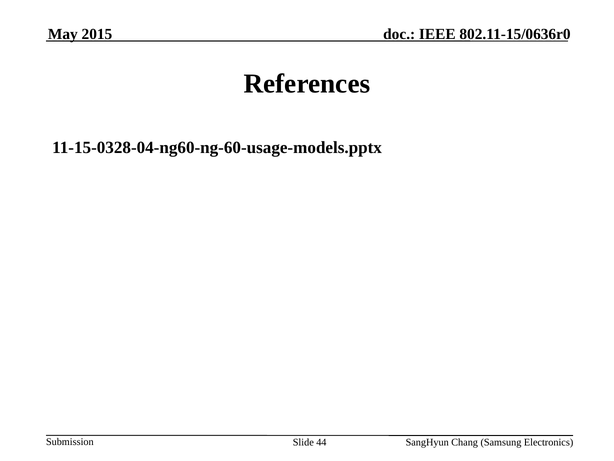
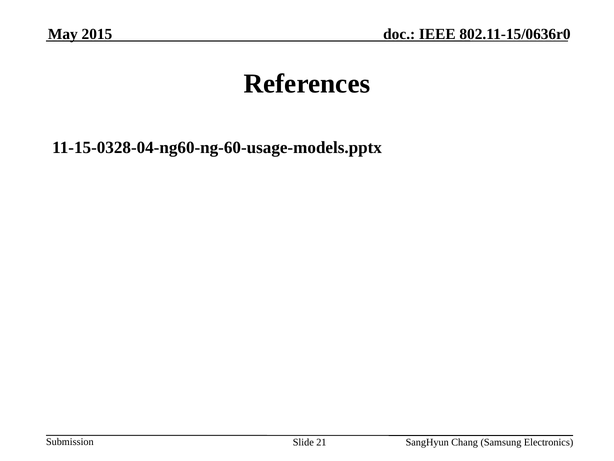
44: 44 -> 21
